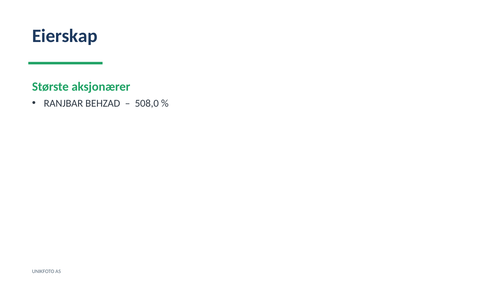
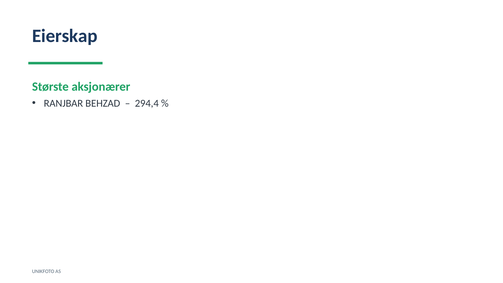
508,0: 508,0 -> 294,4
